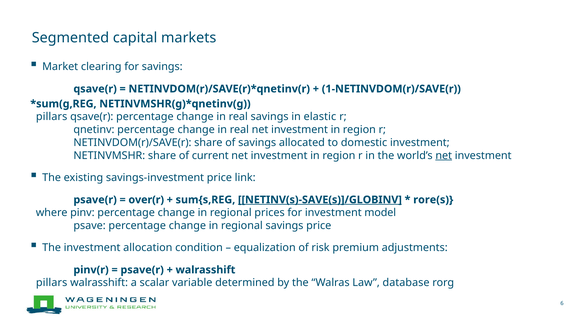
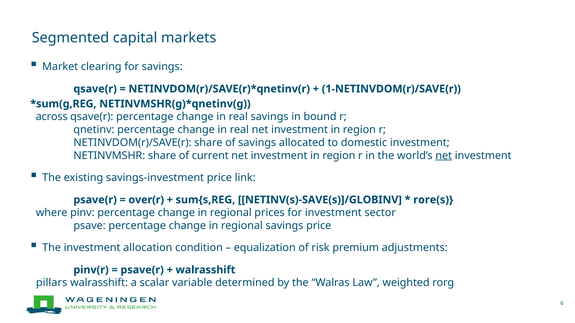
pillars at (52, 117): pillars -> across
elastic: elastic -> bound
NETINV(s)-SAVE(s)]/GLOBINV underline: present -> none
model: model -> sector
database: database -> weighted
